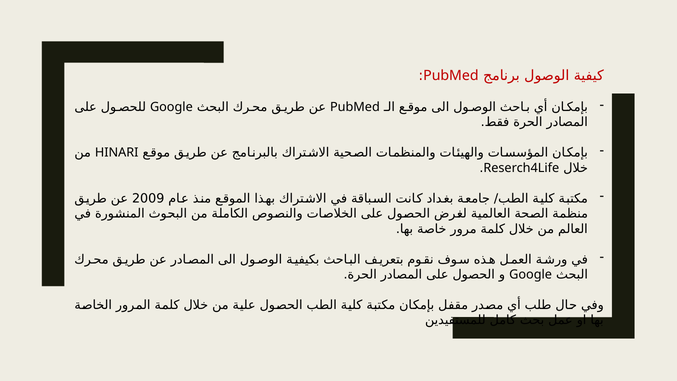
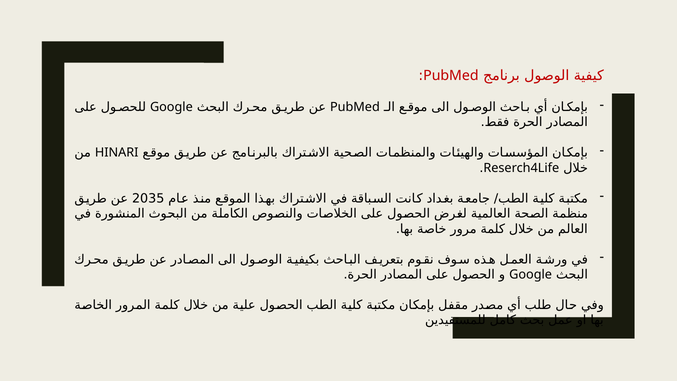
2009: 2009 -> 2035
